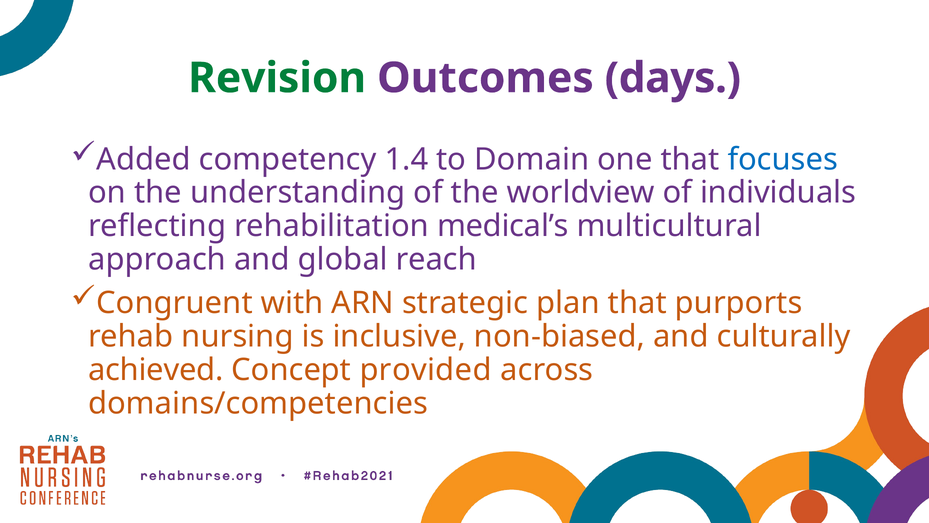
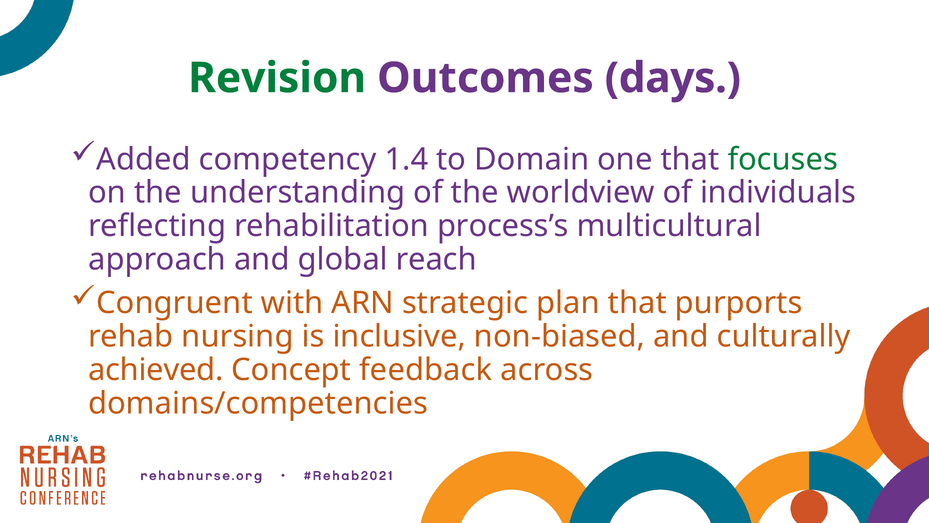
focuses colour: blue -> green
medical’s: medical’s -> process’s
provided: provided -> feedback
